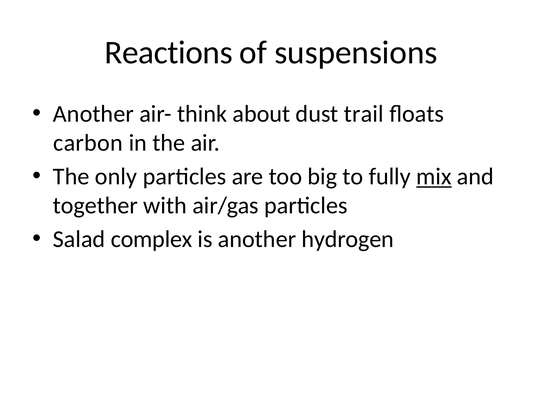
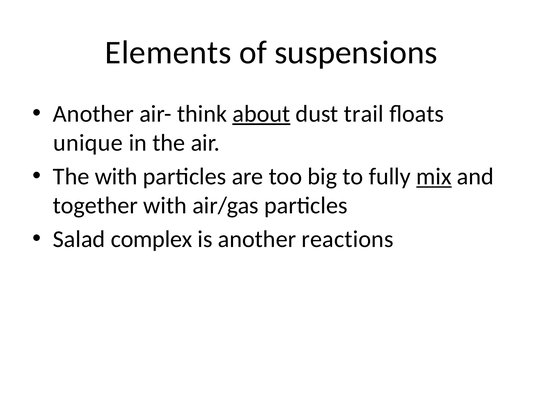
Reactions: Reactions -> Elements
about underline: none -> present
carbon: carbon -> unique
The only: only -> with
hydrogen: hydrogen -> reactions
